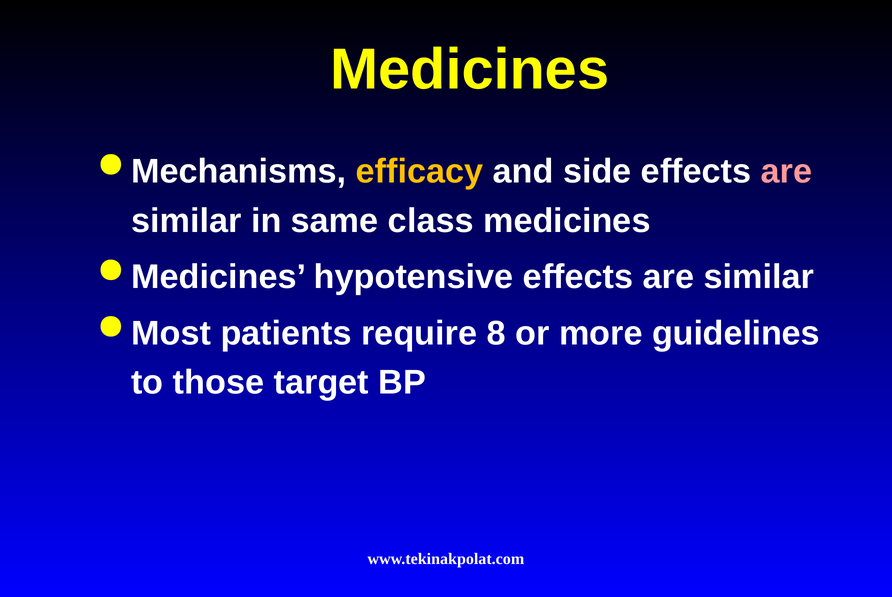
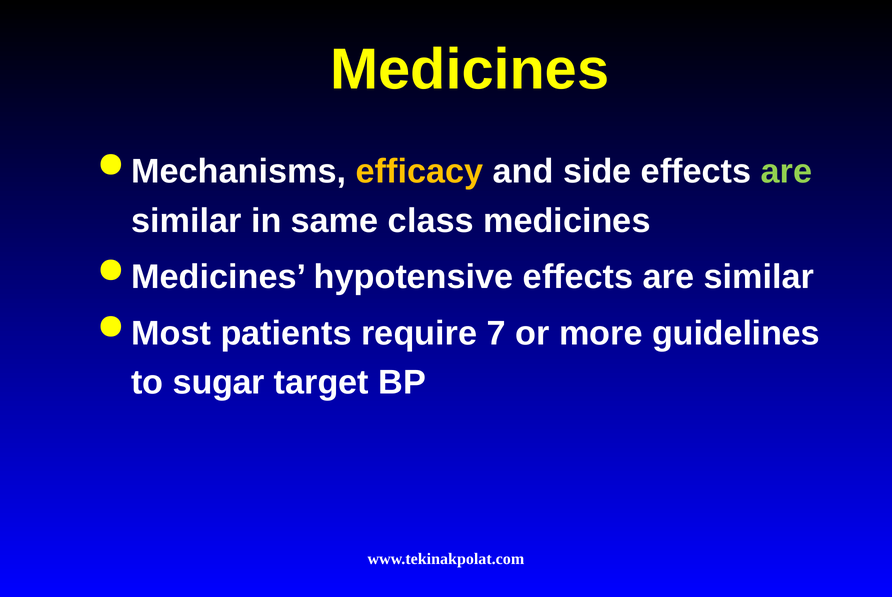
are at (786, 172) colour: pink -> light green
8: 8 -> 7
those: those -> sugar
